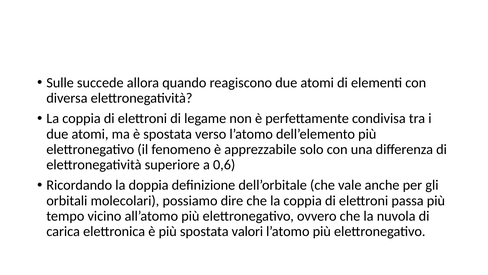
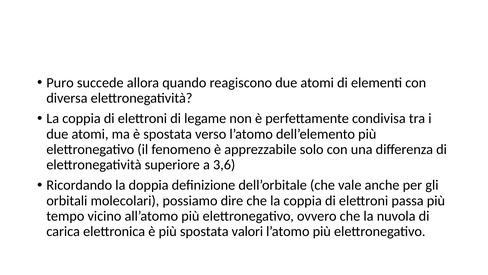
Sulle: Sulle -> Puro
0,6: 0,6 -> 3,6
